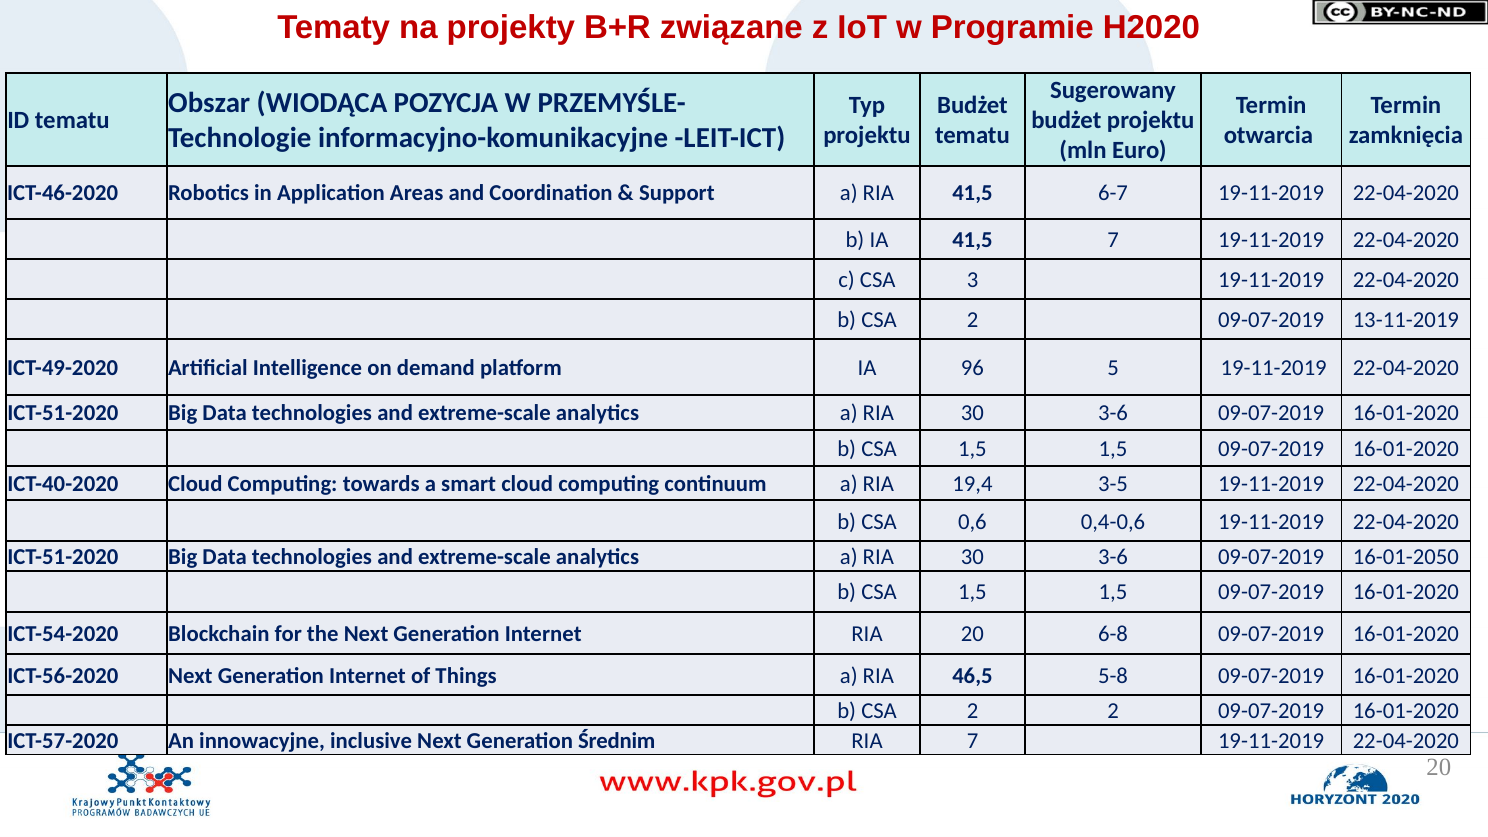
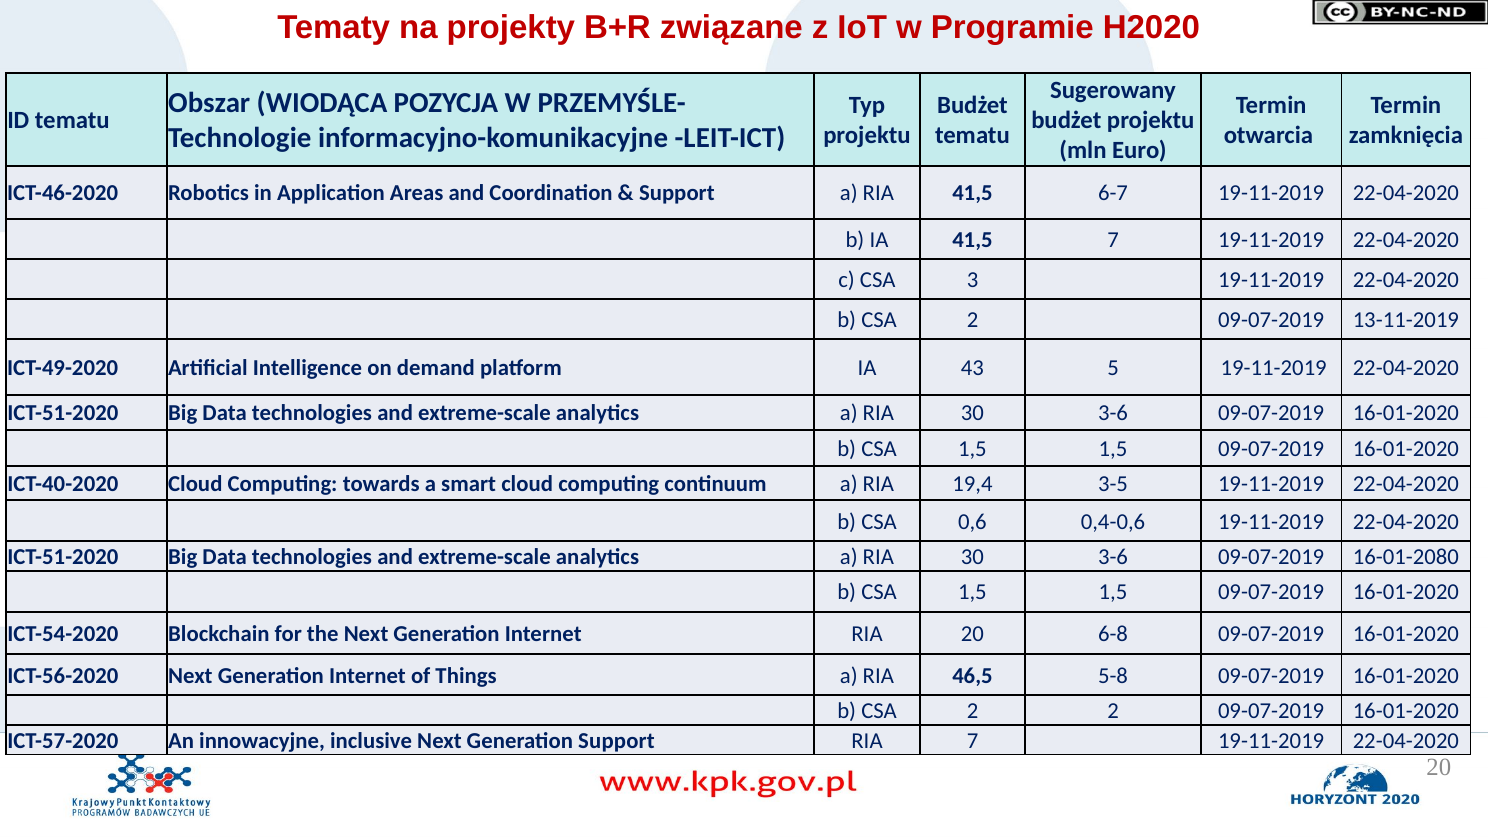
96: 96 -> 43
16-01-2050: 16-01-2050 -> 16-01-2080
Generation Średnim: Średnim -> Support
